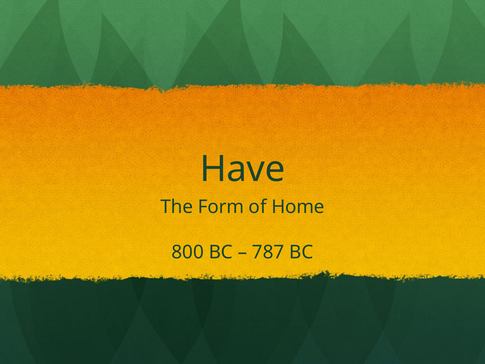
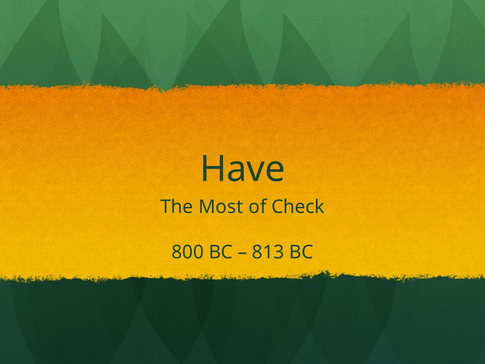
Form: Form -> Most
Home: Home -> Check
787: 787 -> 813
